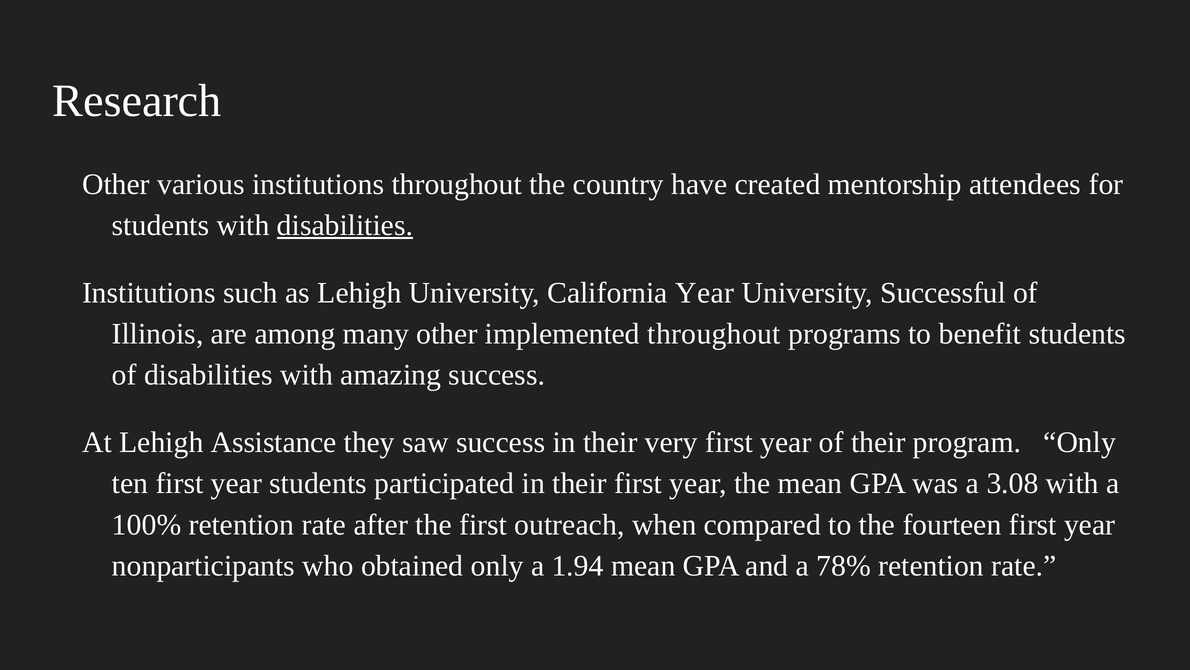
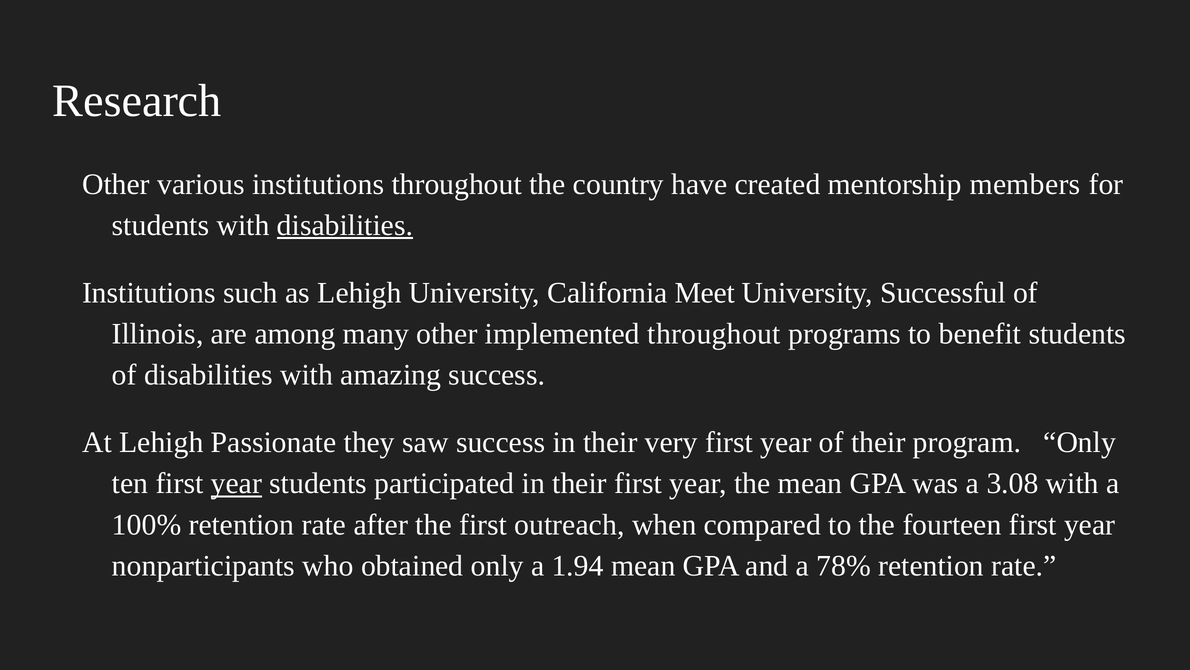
attendees: attendees -> members
California Year: Year -> Meet
Assistance: Assistance -> Passionate
year at (236, 483) underline: none -> present
